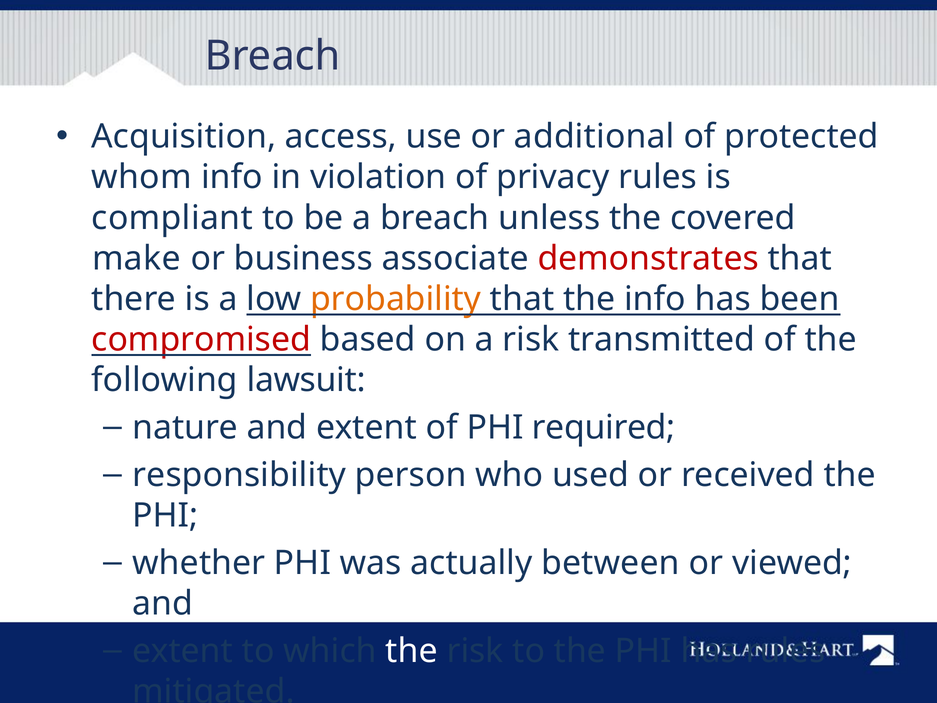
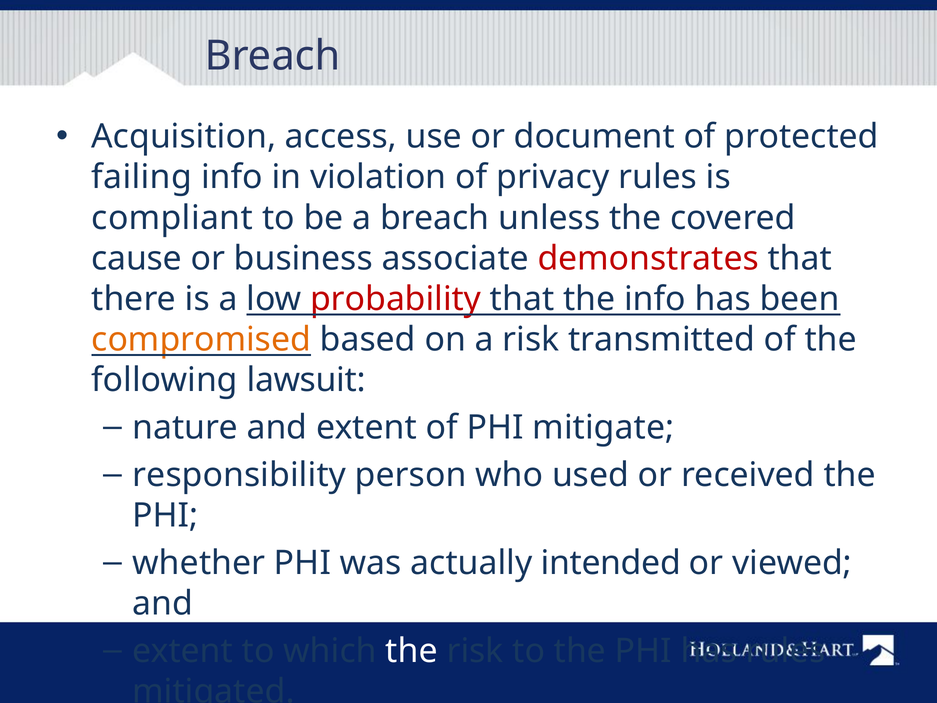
additional: additional -> document
whom: whom -> failing
make: make -> cause
probability colour: orange -> red
compromised colour: red -> orange
required: required -> mitigate
between: between -> intended
